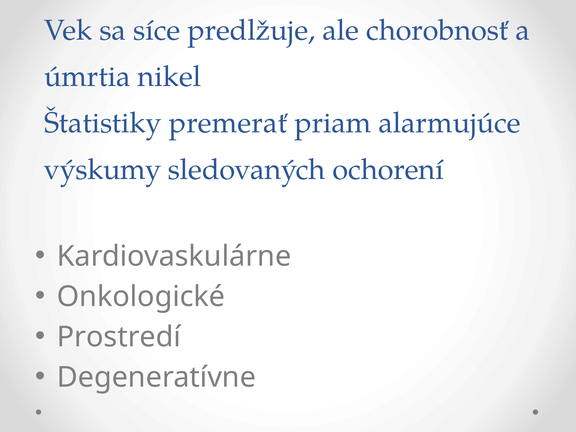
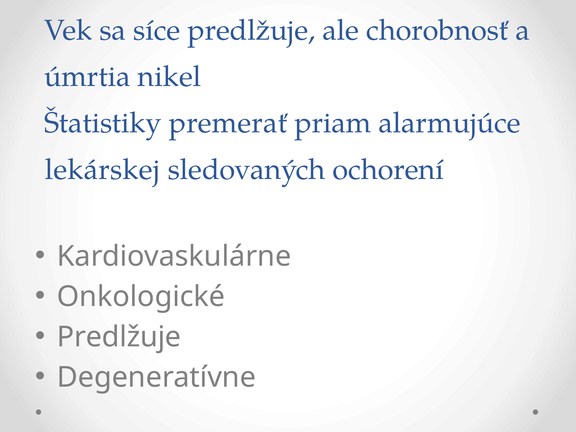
výskumy: výskumy -> lekárskej
Prostredí at (119, 337): Prostredí -> Predlžuje
